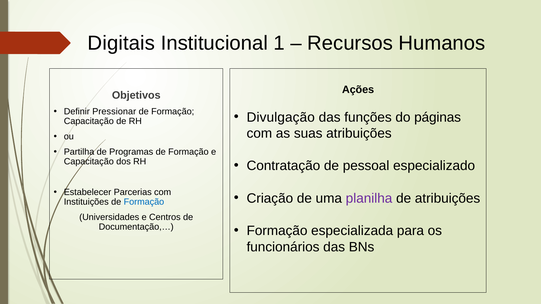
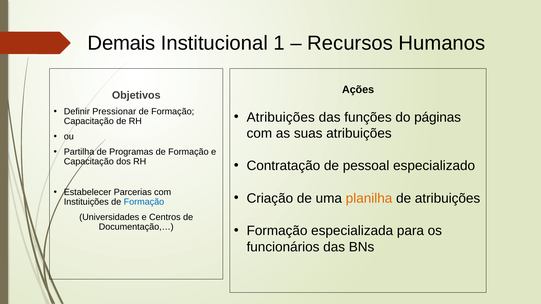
Digitais: Digitais -> Demais
Divulgação at (281, 117): Divulgação -> Atribuições
planilha colour: purple -> orange
